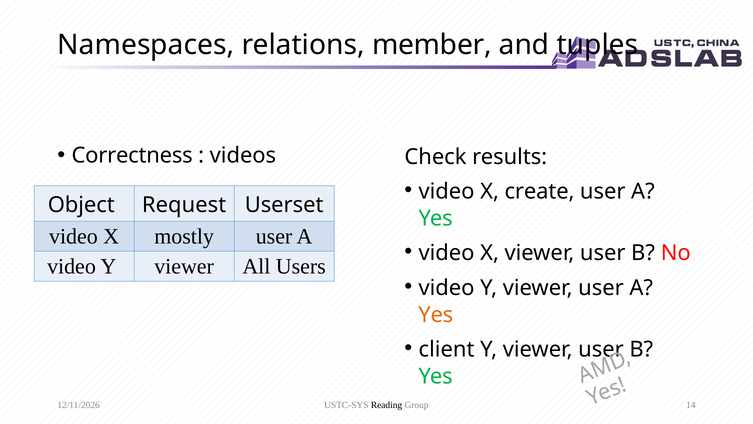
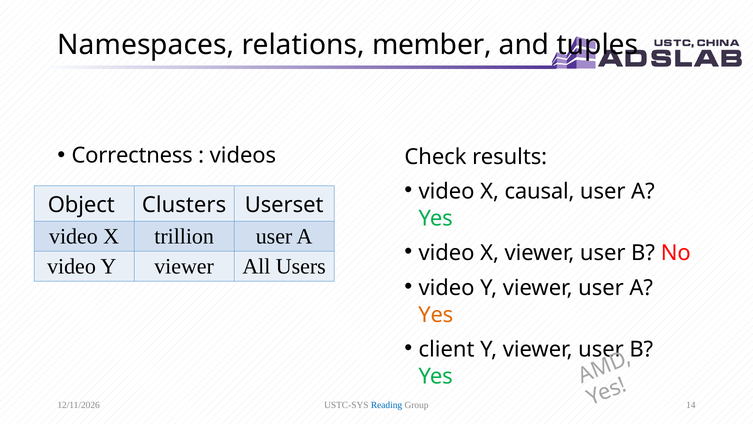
create: create -> causal
Request: Request -> Clusters
mostly: mostly -> trillion
Reading colour: black -> blue
